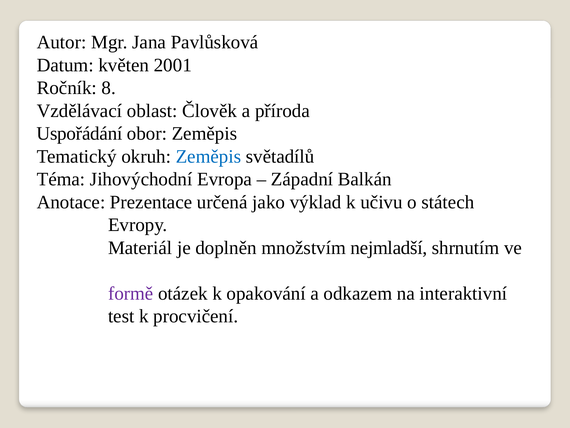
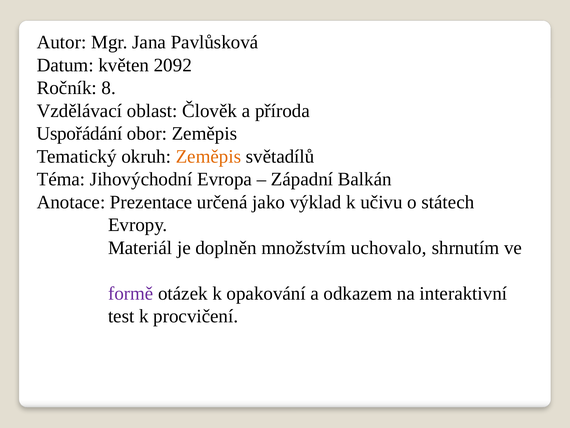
2001: 2001 -> 2092
Zeměpis at (208, 156) colour: blue -> orange
nejmladší: nejmladší -> uchovalo
